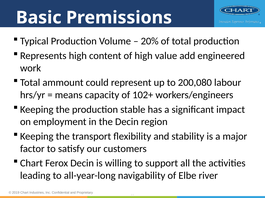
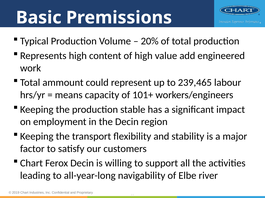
200,080: 200,080 -> 239,465
102+: 102+ -> 101+
